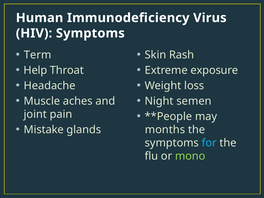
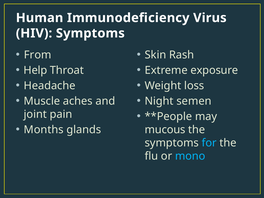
Term: Term -> From
Mistake: Mistake -> Months
months: months -> mucous
mono colour: light green -> light blue
